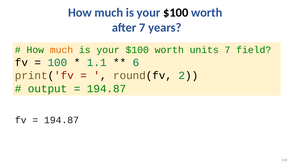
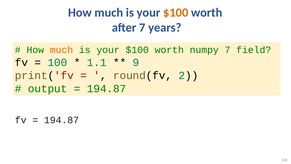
$100 at (176, 13) colour: black -> orange
units: units -> numpy
6: 6 -> 9
